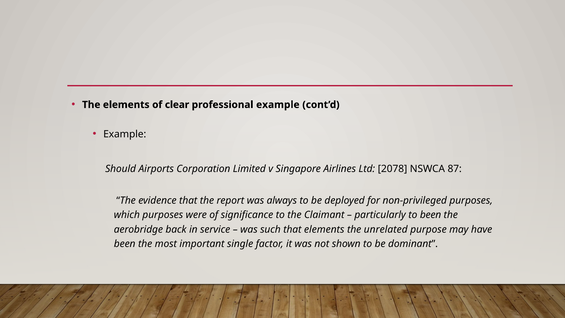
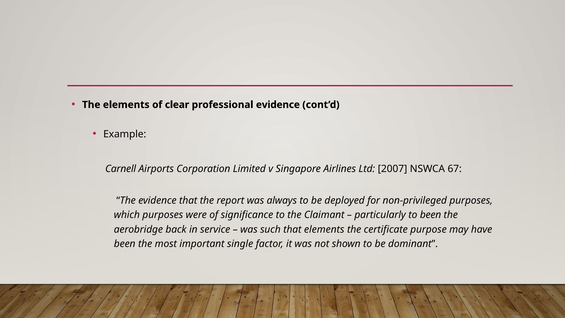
professional example: example -> evidence
Should: Should -> Carnell
2078: 2078 -> 2007
87: 87 -> 67
unrelated: unrelated -> certificate
